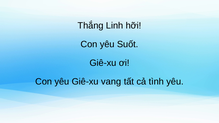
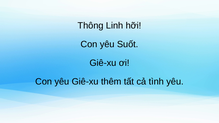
Thắng: Thắng -> Thông
vang: vang -> thêm
